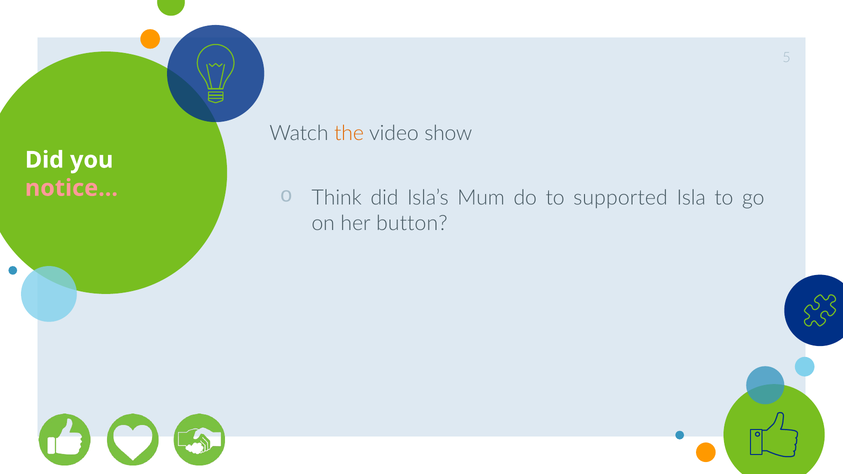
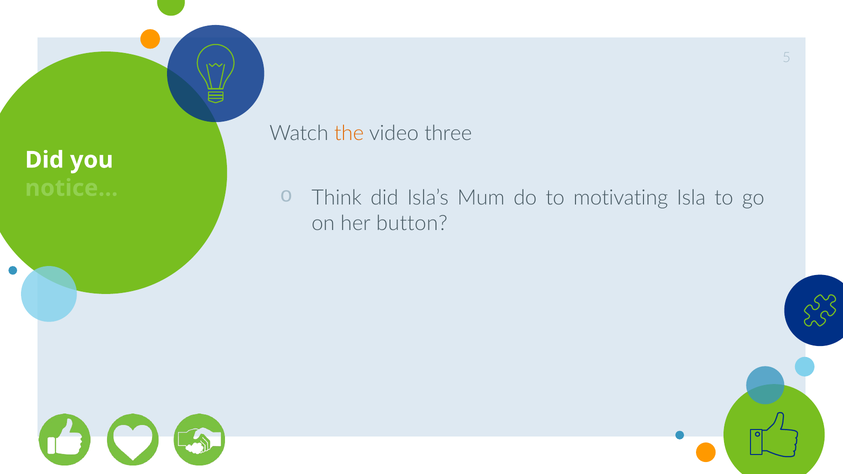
show: show -> three
notice colour: pink -> light green
supported: supported -> motivating
